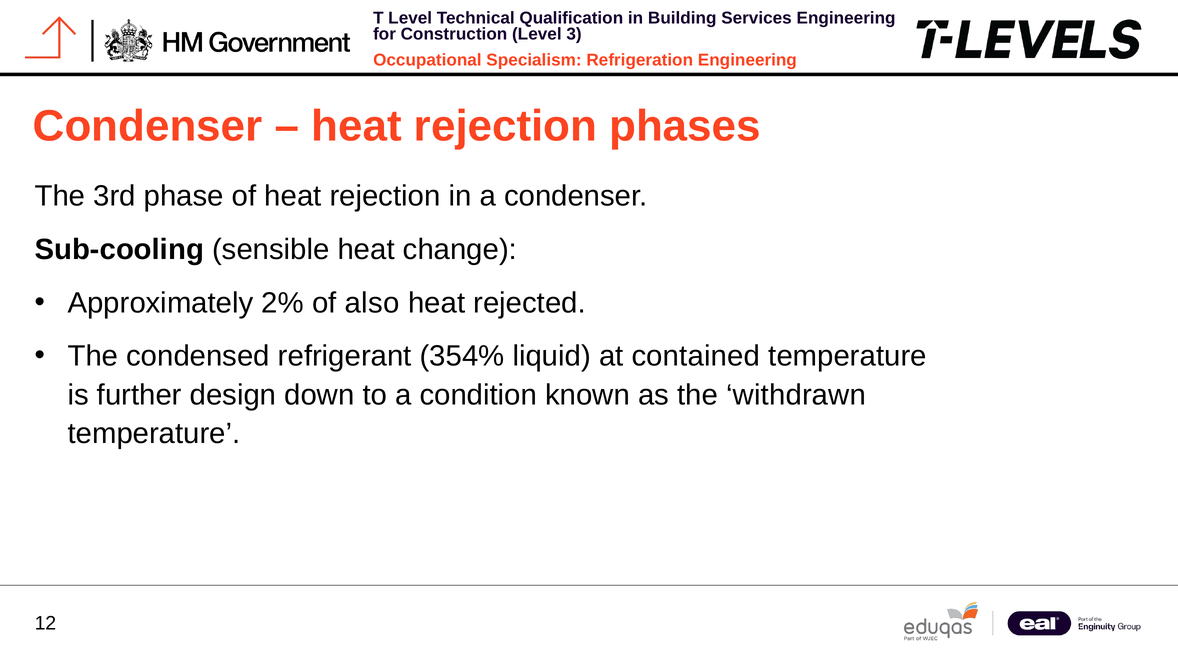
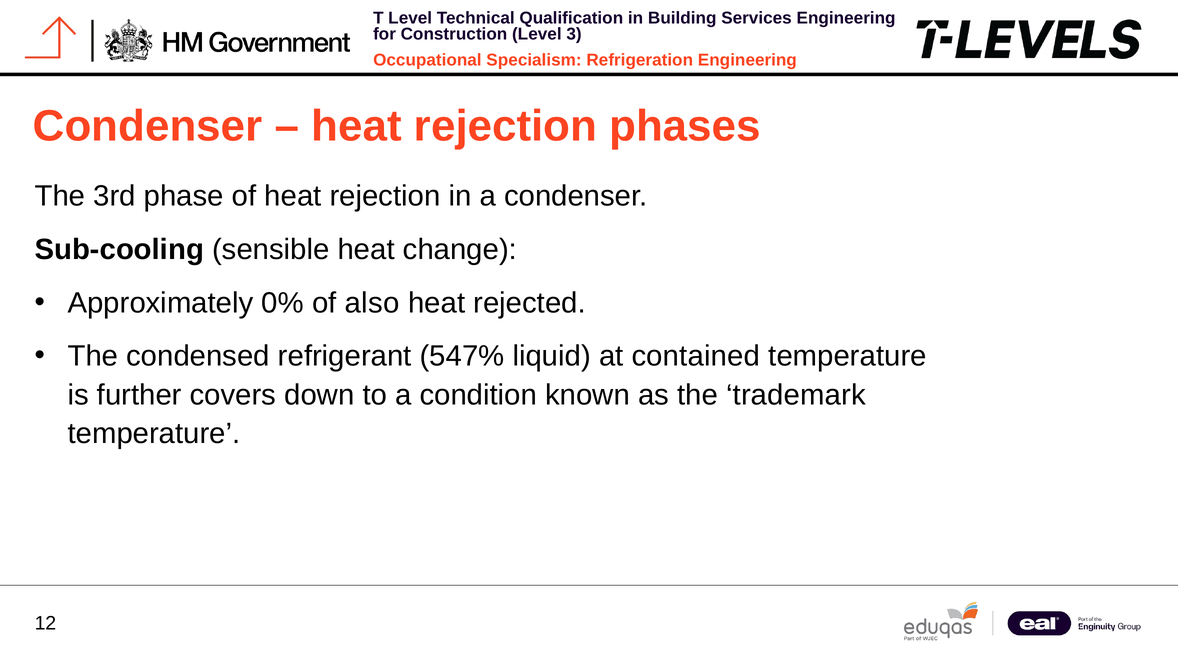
2%: 2% -> 0%
354%: 354% -> 547%
design: design -> covers
withdrawn: withdrawn -> trademark
